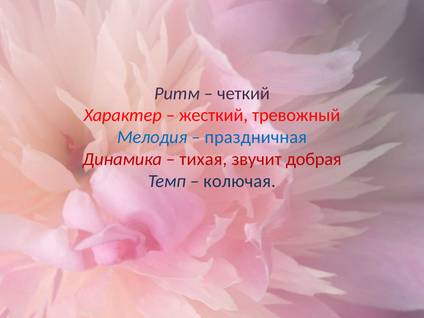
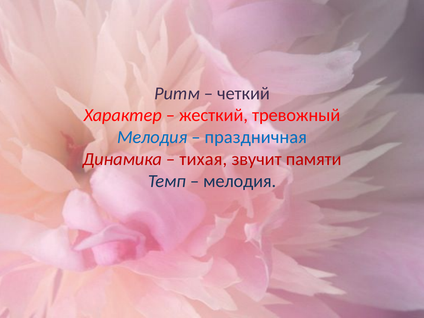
добрая: добрая -> памяти
колючая at (240, 181): колючая -> мелодия
